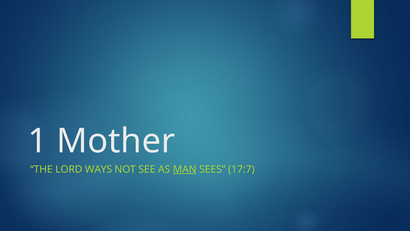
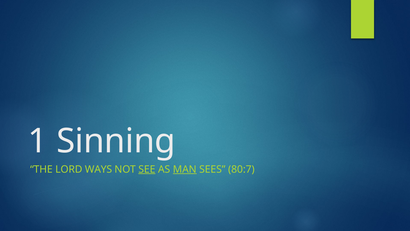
Mother: Mother -> Sinning
SEE underline: none -> present
17:7: 17:7 -> 80:7
